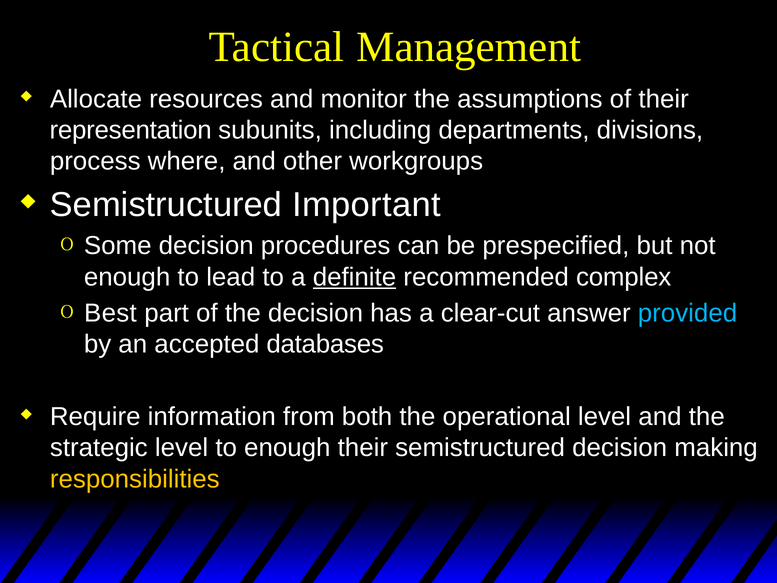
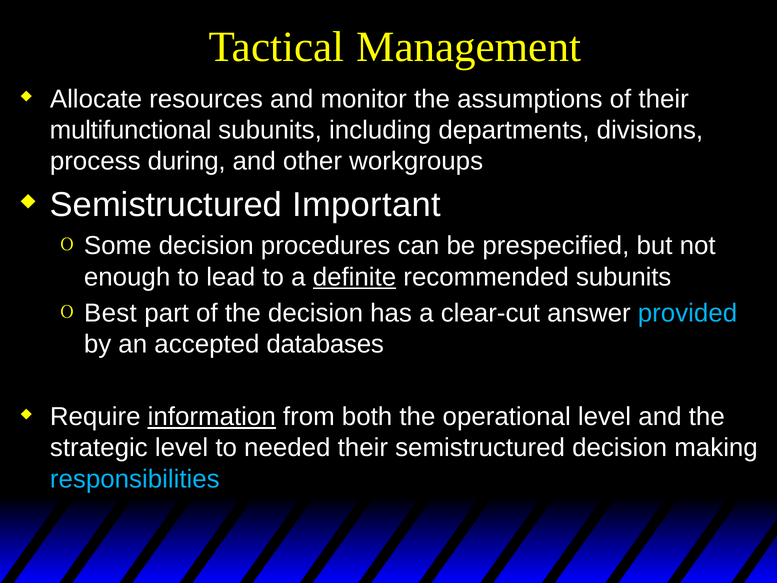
representation: representation -> multifunctional
where: where -> during
recommended complex: complex -> subunits
information underline: none -> present
to enough: enough -> needed
responsibilities colour: yellow -> light blue
